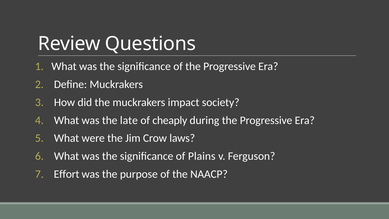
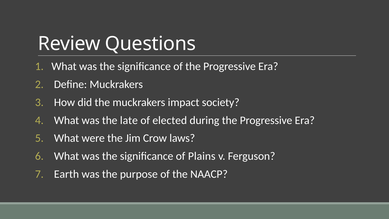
cheaply: cheaply -> elected
Effort: Effort -> Earth
